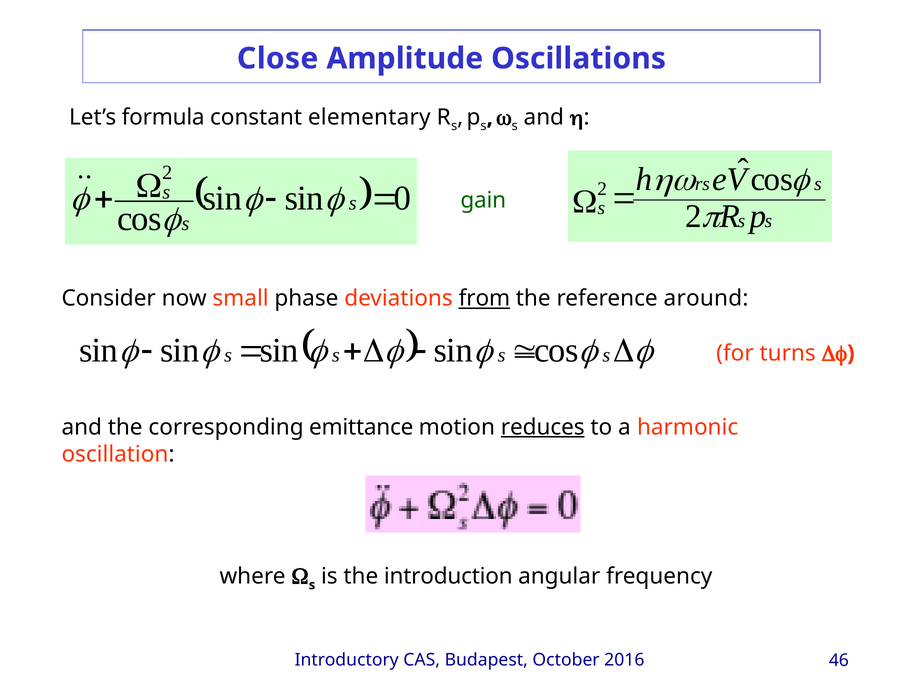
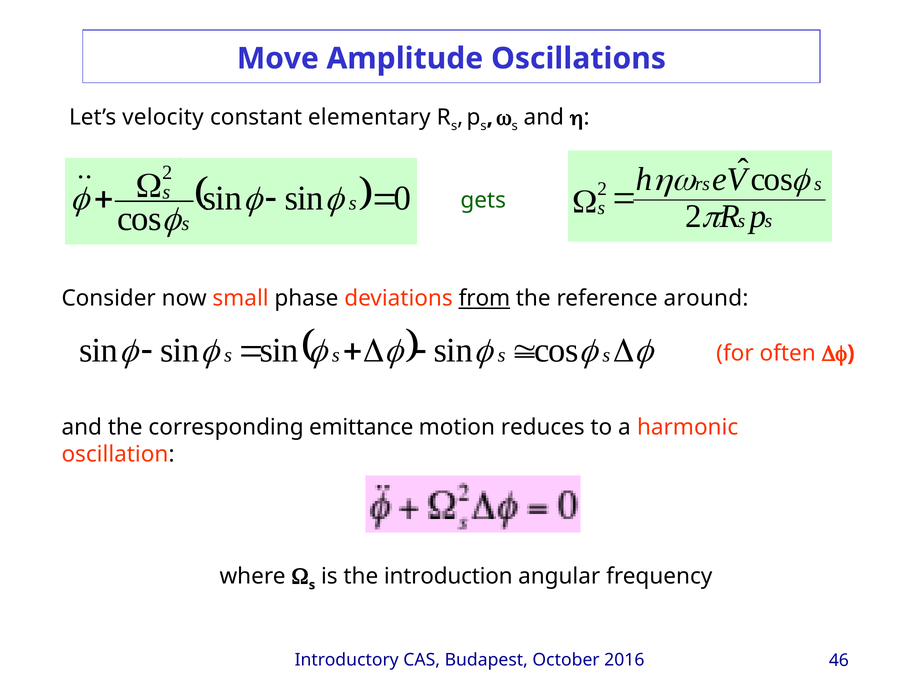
Close: Close -> Move
formula: formula -> velocity
gain: gain -> gets
turns: turns -> often
reduces underline: present -> none
